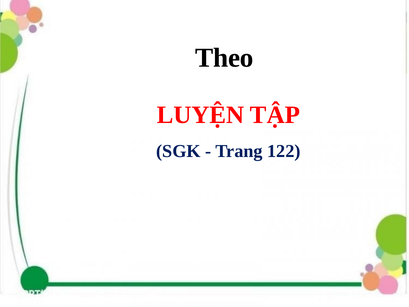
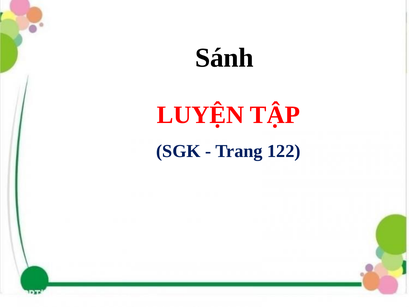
Theo: Theo -> Sánh
